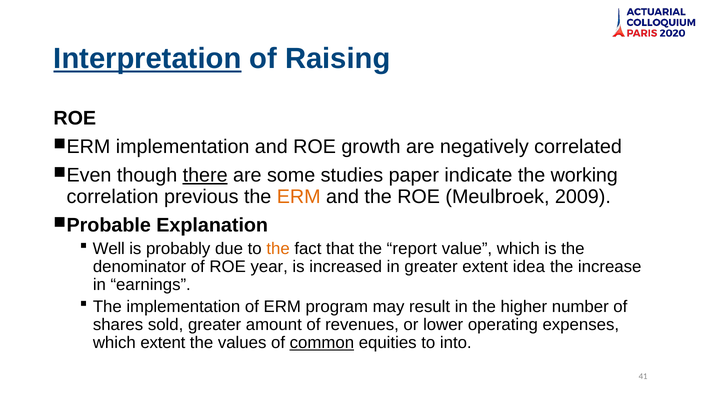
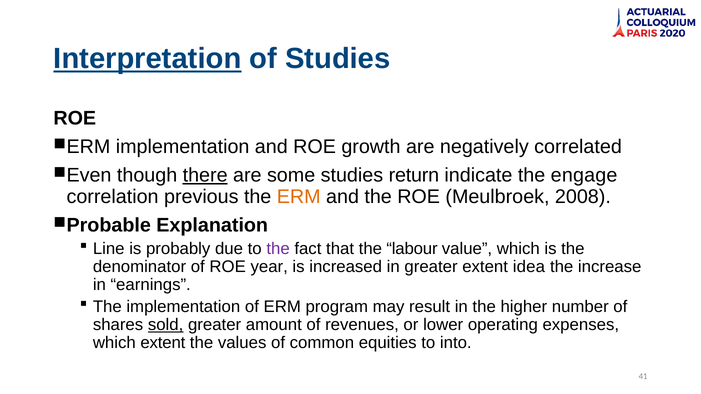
of Raising: Raising -> Studies
paper: paper -> return
working: working -> engage
2009: 2009 -> 2008
Well: Well -> Line
the at (278, 249) colour: orange -> purple
report: report -> labour
sold underline: none -> present
common underline: present -> none
